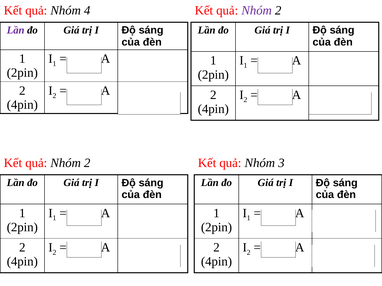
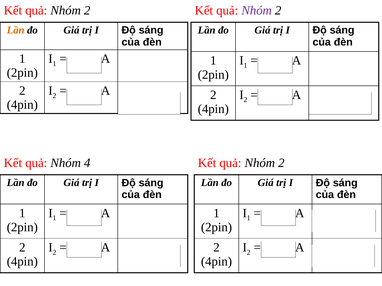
4 at (87, 10): 4 -> 2
Lần at (16, 30) colour: purple -> orange
2 at (87, 163): 2 -> 4
3 at (281, 163): 3 -> 2
